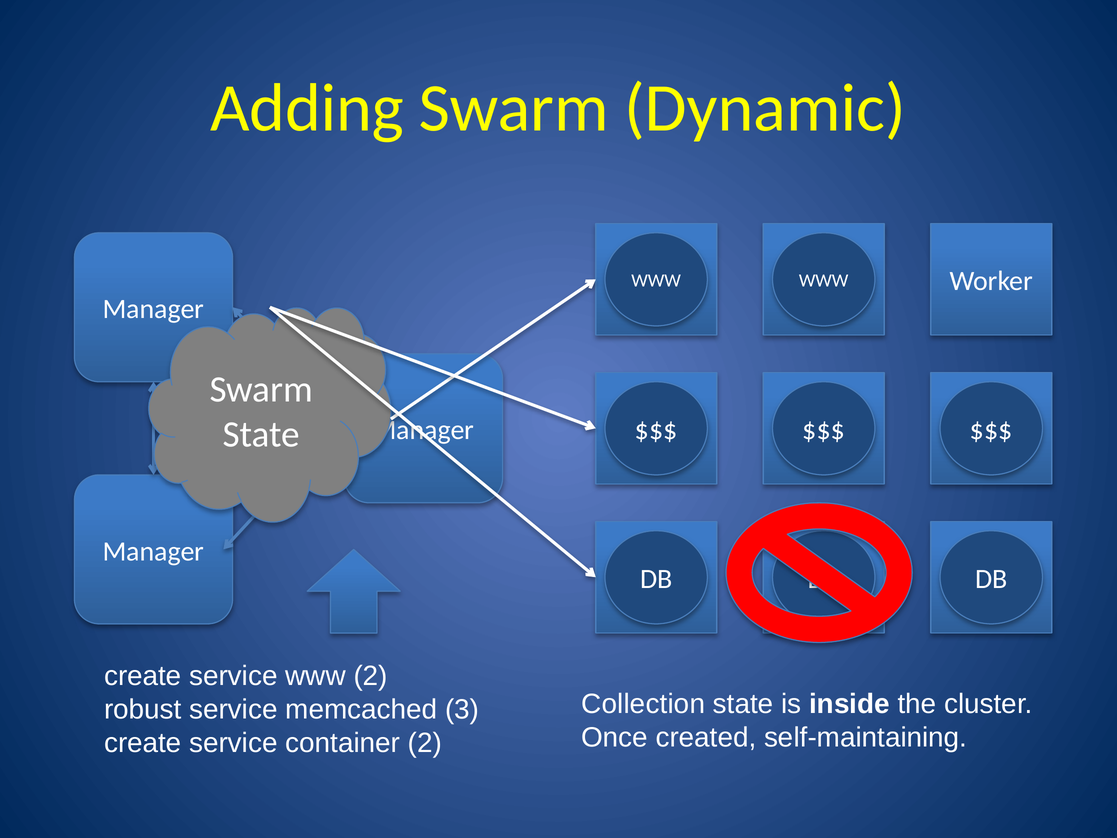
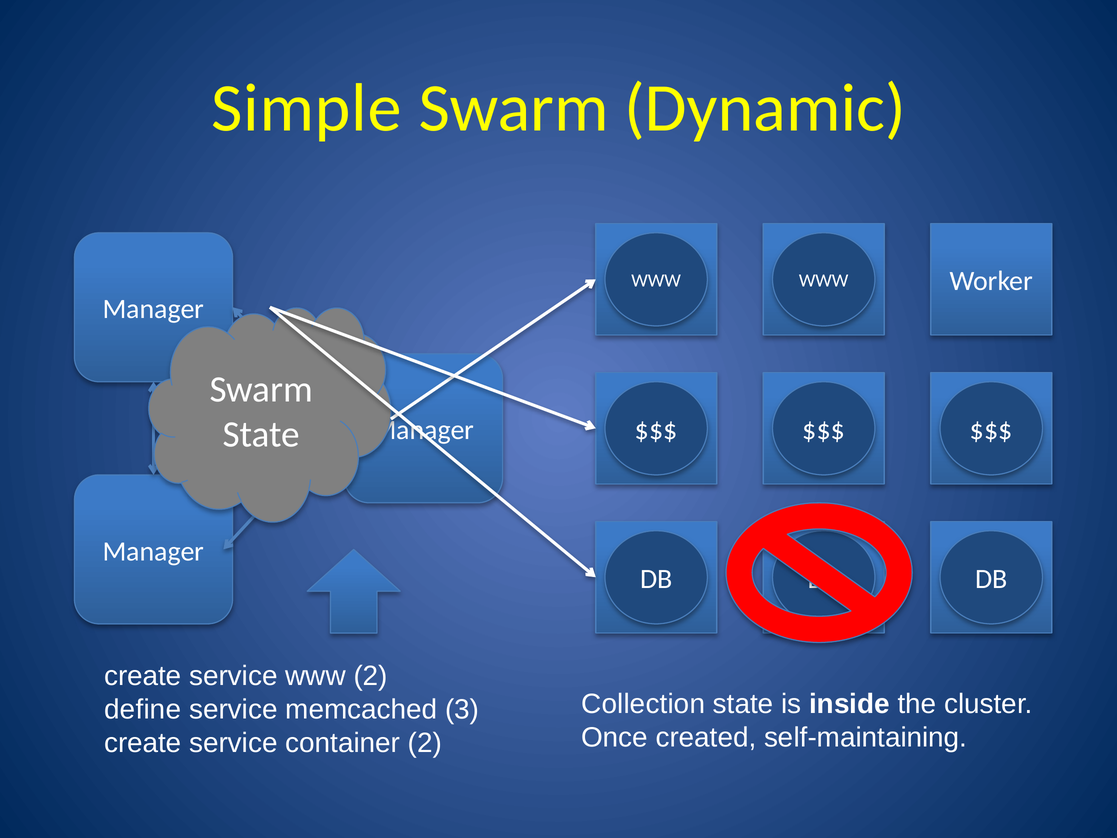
Adding: Adding -> Simple
robust: robust -> define
